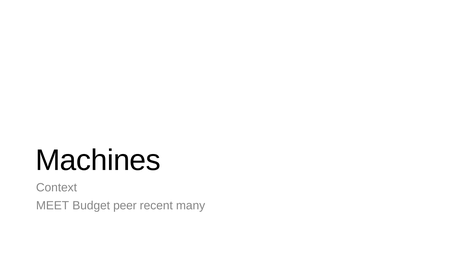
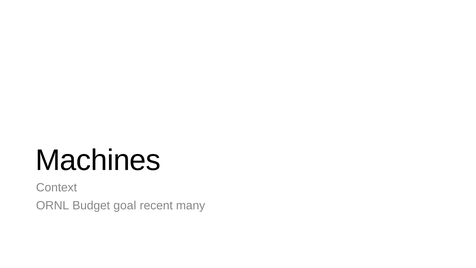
MEET: MEET -> ORNL
peer: peer -> goal
